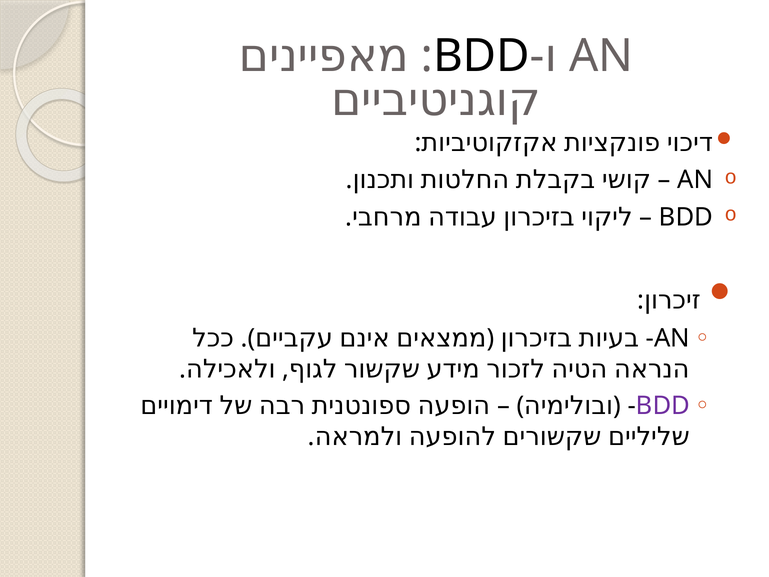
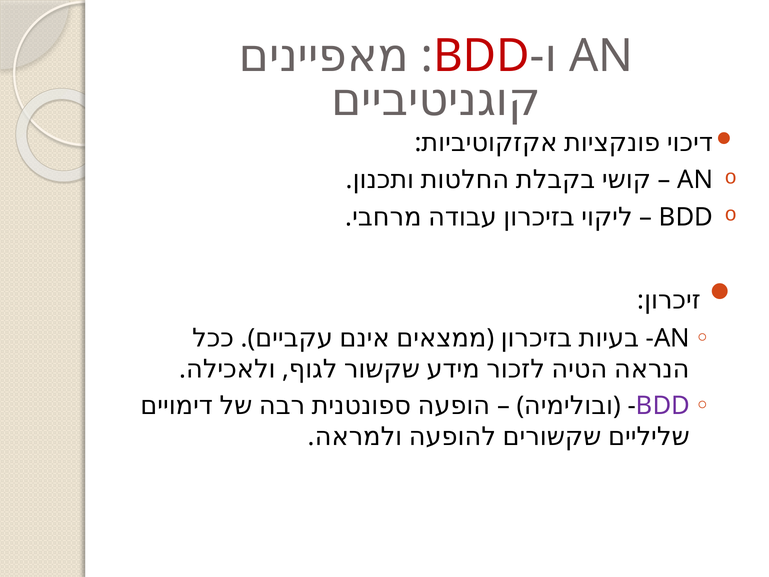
BDD at (482, 56) colour: black -> red
